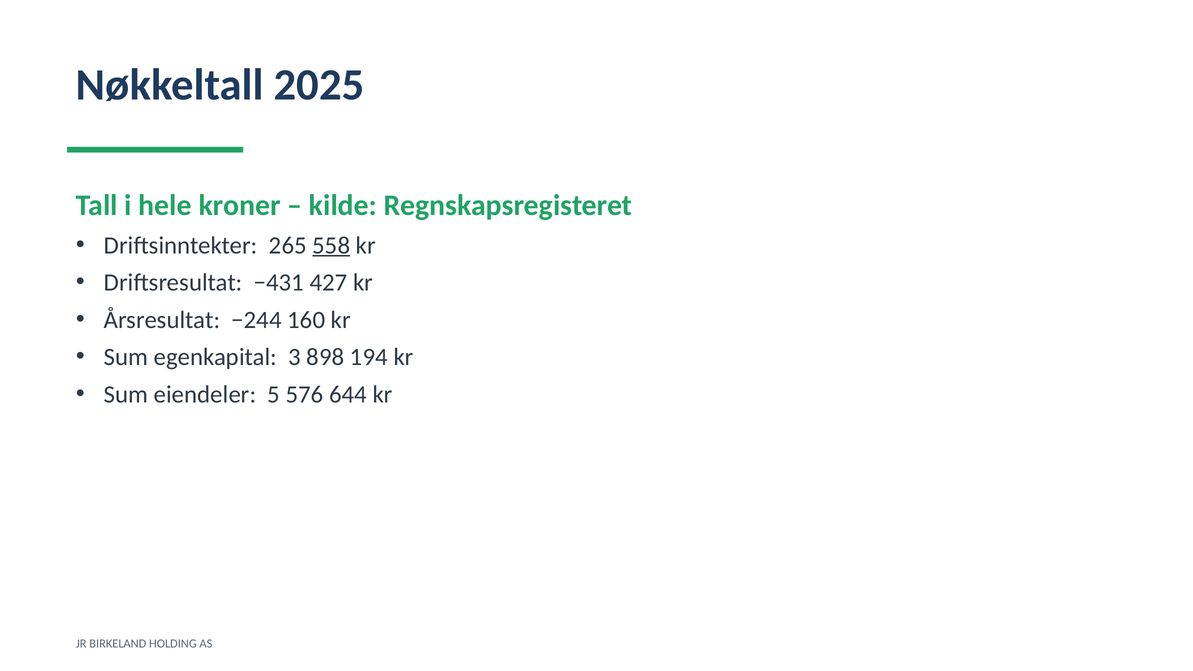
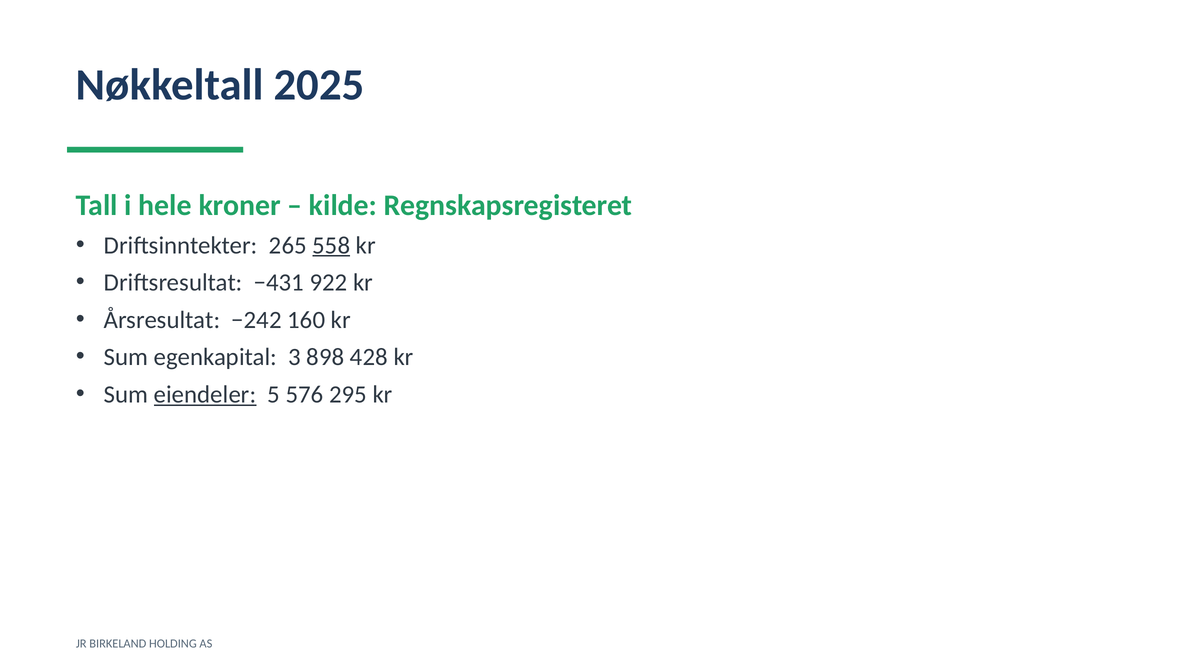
427: 427 -> 922
−244: −244 -> −242
194: 194 -> 428
eiendeler underline: none -> present
644: 644 -> 295
